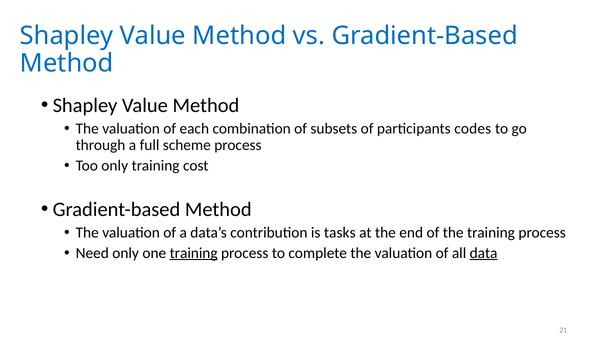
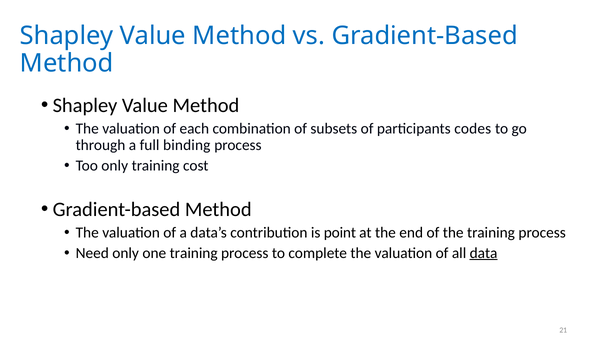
scheme: scheme -> binding
tasks: tasks -> point
training at (194, 253) underline: present -> none
